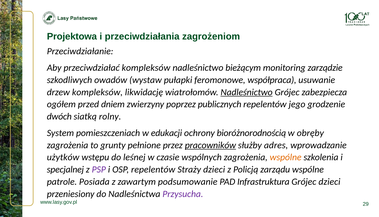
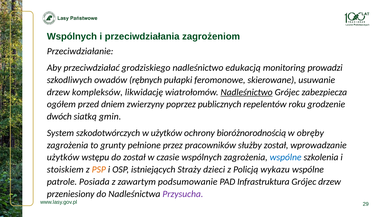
Projektowa at (72, 36): Projektowa -> Wspólnych
przeciwdziałać kompleksów: kompleksów -> grodziskiego
bieżącym: bieżącym -> edukacją
zarządzie: zarządzie -> prowadzi
wystaw: wystaw -> rębnych
współpraca: współpraca -> skierowane
jego: jego -> roku
rolny: rolny -> gmin
pomieszczeniach: pomieszczeniach -> szkodotwórczych
w edukacji: edukacji -> użytków
pracowników underline: present -> none
służby adres: adres -> został
do leśnej: leśnej -> został
wspólne at (286, 157) colour: orange -> blue
specjalnej: specjalnej -> stoiskiem
PSP colour: purple -> orange
OSP repelentów: repelentów -> istniejących
zarządu: zarządu -> wykazu
Grójec dzieci: dzieci -> drzew
